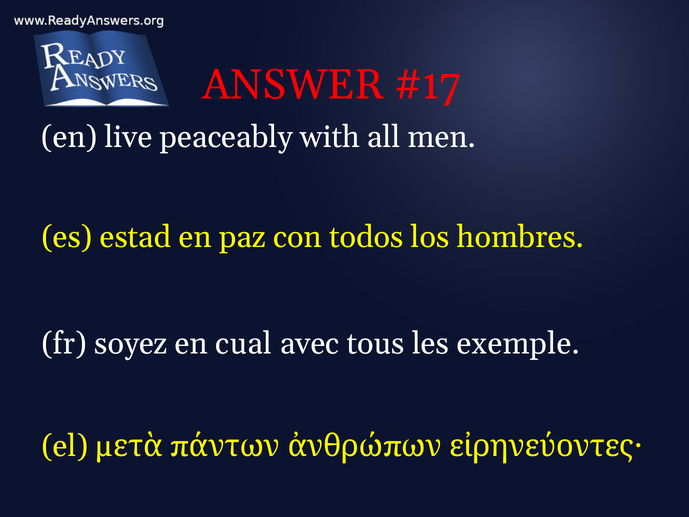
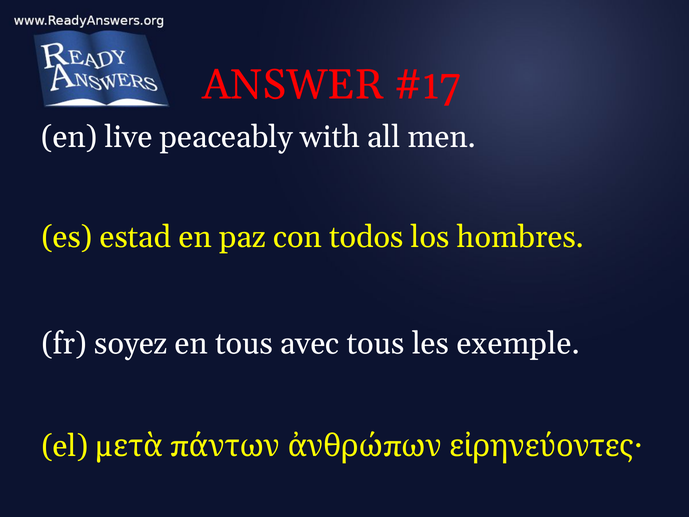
en cual: cual -> tous
